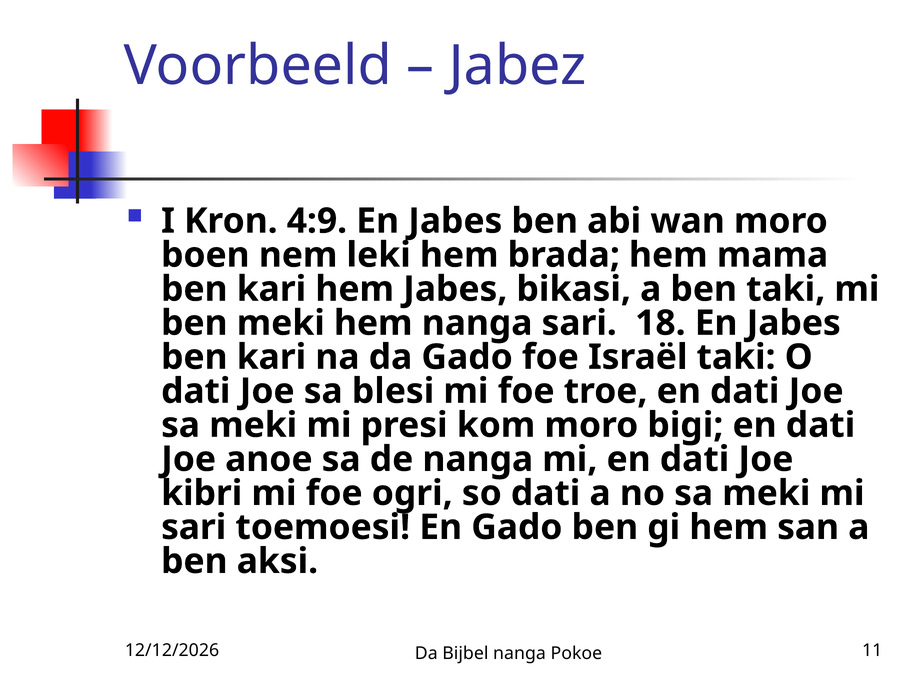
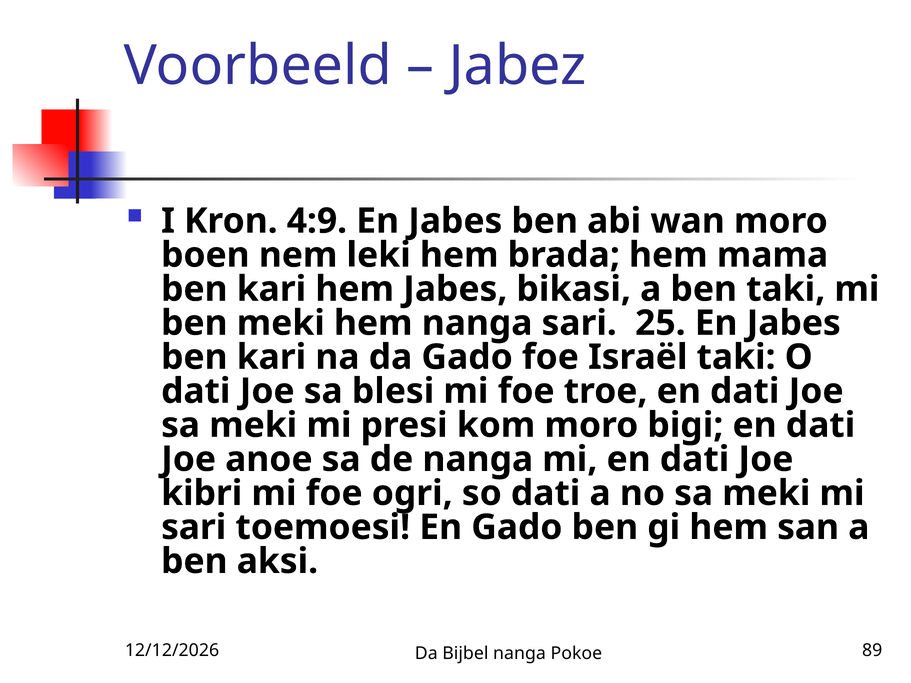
18: 18 -> 25
11: 11 -> 89
